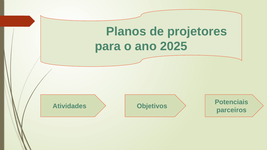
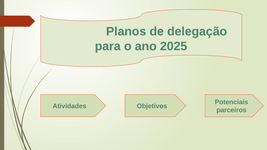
projetores: projetores -> delegação
